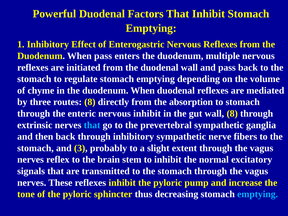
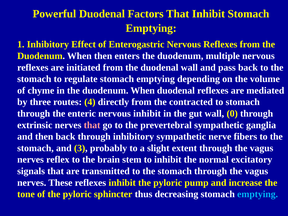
When pass: pass -> then
routes 8: 8 -> 4
absorption: absorption -> contracted
wall 8: 8 -> 0
that at (92, 125) colour: light blue -> pink
